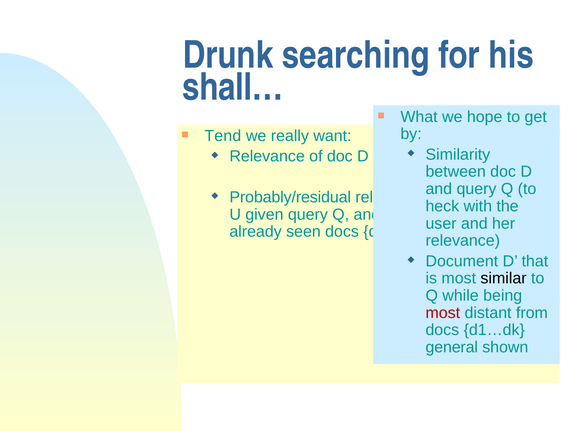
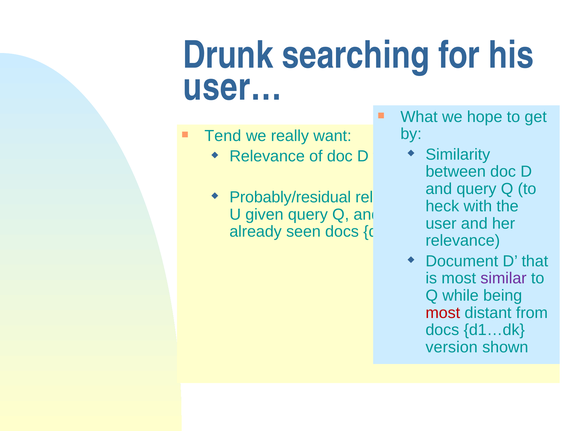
shall…: shall… -> user…
similar colour: black -> purple
general: general -> version
